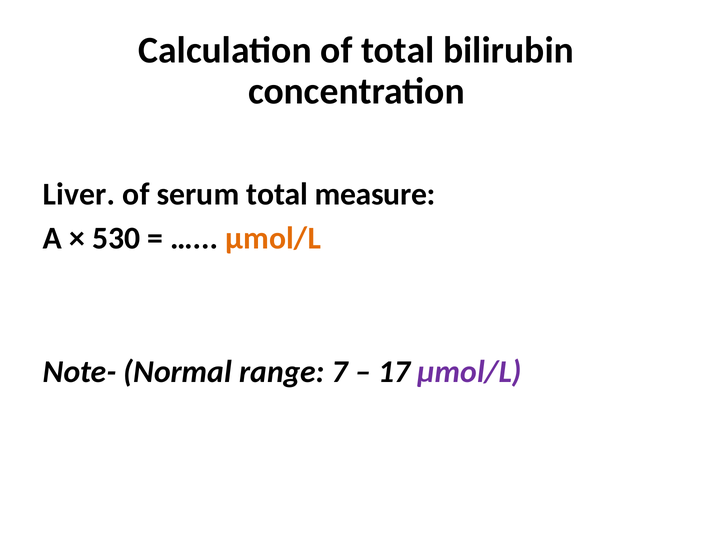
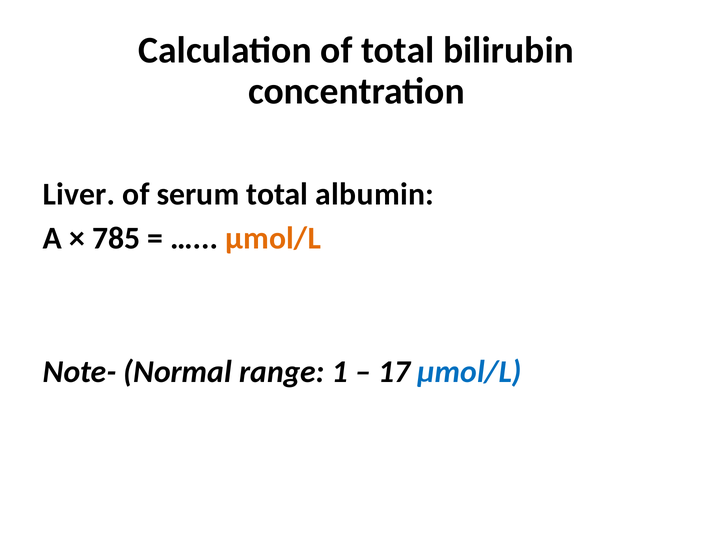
measure: measure -> albumin
530: 530 -> 785
7: 7 -> 1
µmol/L at (470, 371) colour: purple -> blue
